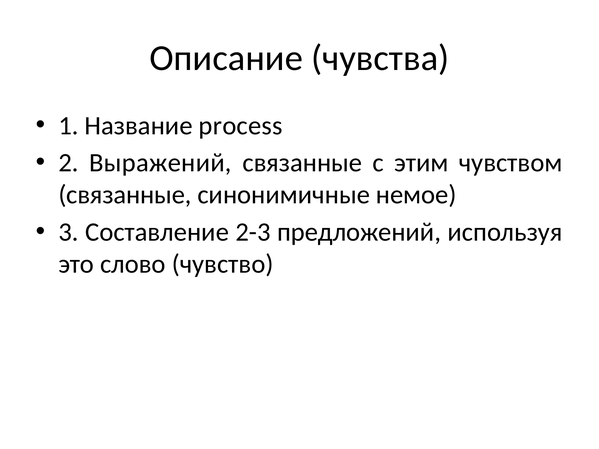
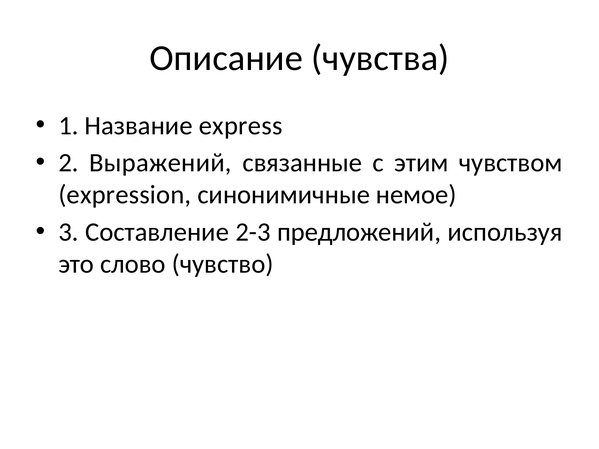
process: process -> express
связанные at (125, 195): связанные -> expression
